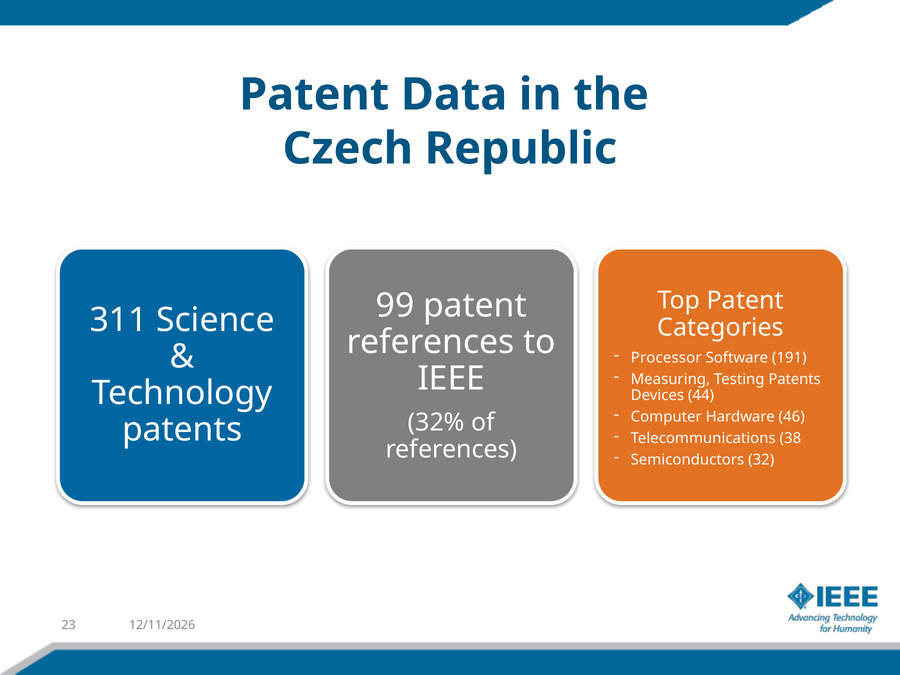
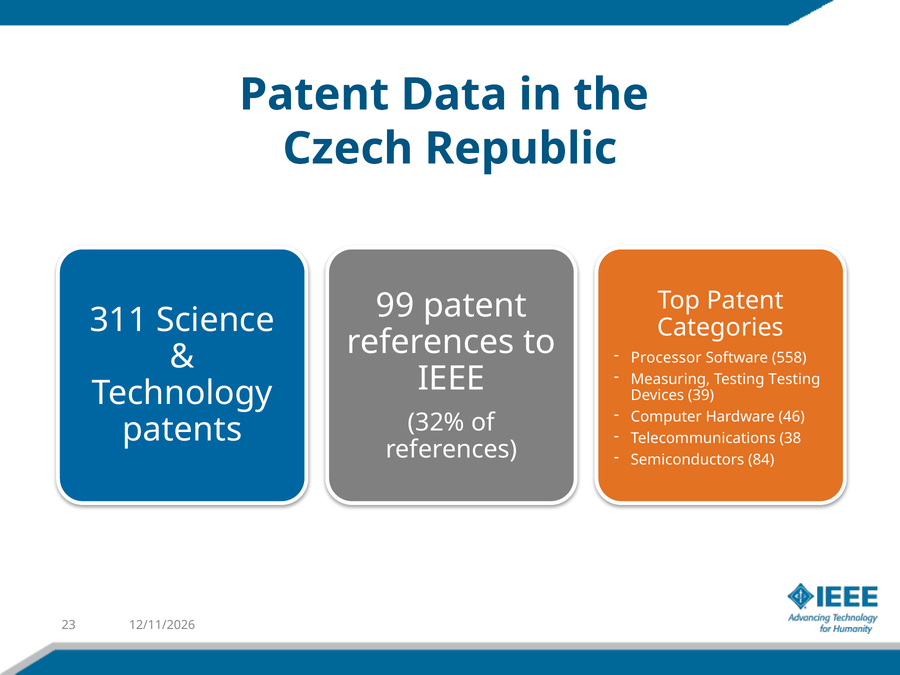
191: 191 -> 558
Testing Patents: Patents -> Testing
44: 44 -> 39
32: 32 -> 84
